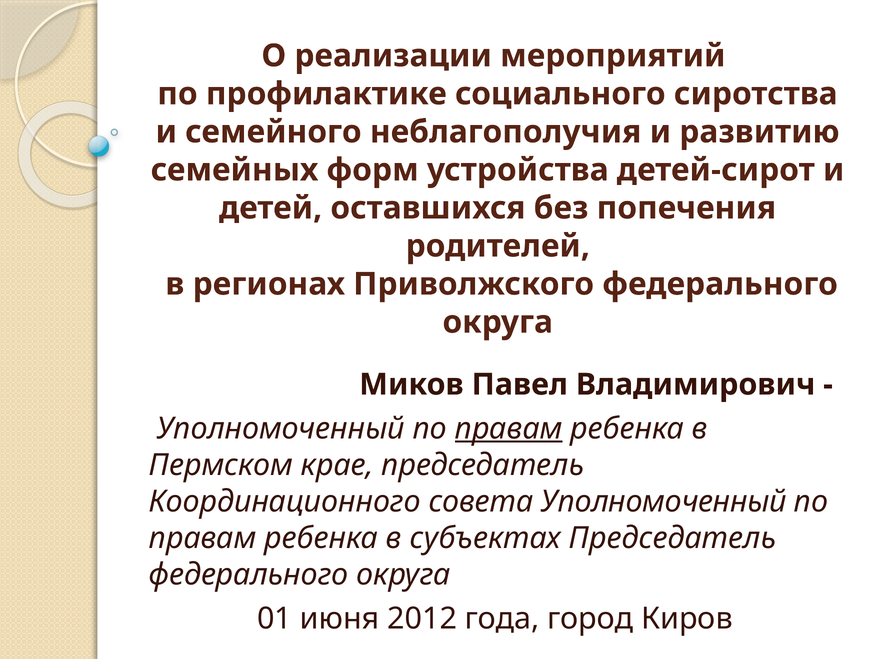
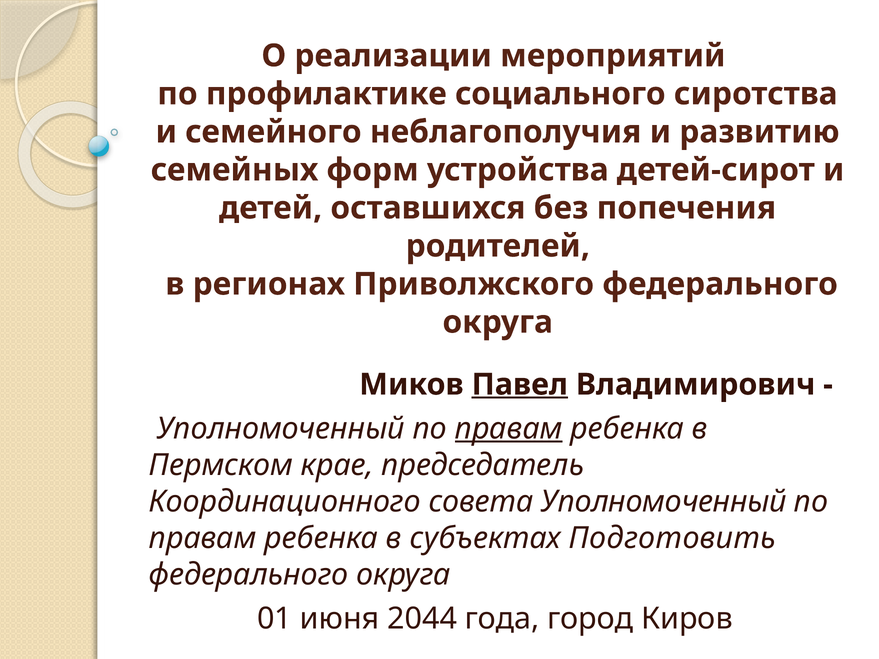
Павел underline: none -> present
субъектах Председатель: Председатель -> Подготовить
2012: 2012 -> 2044
